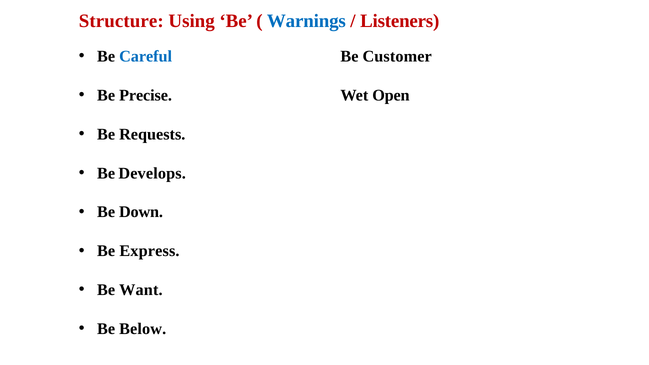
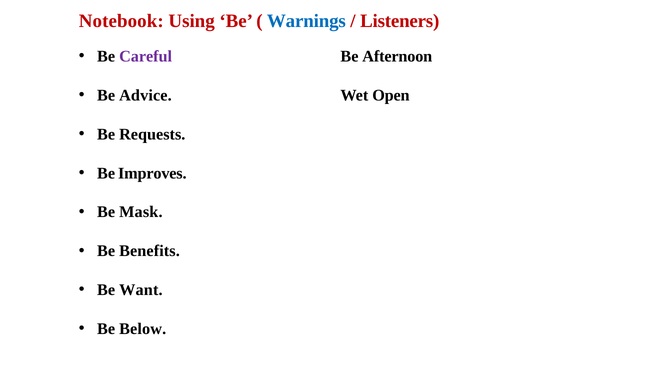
Structure: Structure -> Notebook
Careful colour: blue -> purple
Customer: Customer -> Afternoon
Precise: Precise -> Advice
Develops: Develops -> Improves
Down: Down -> Mask
Express: Express -> Benefits
